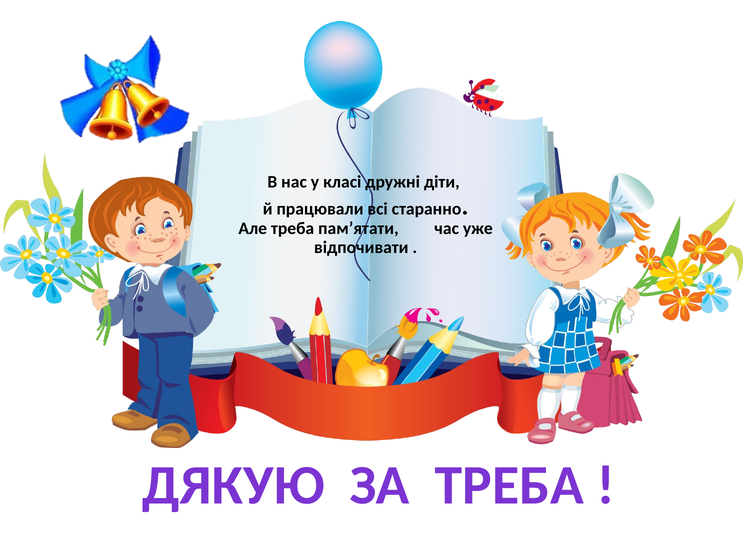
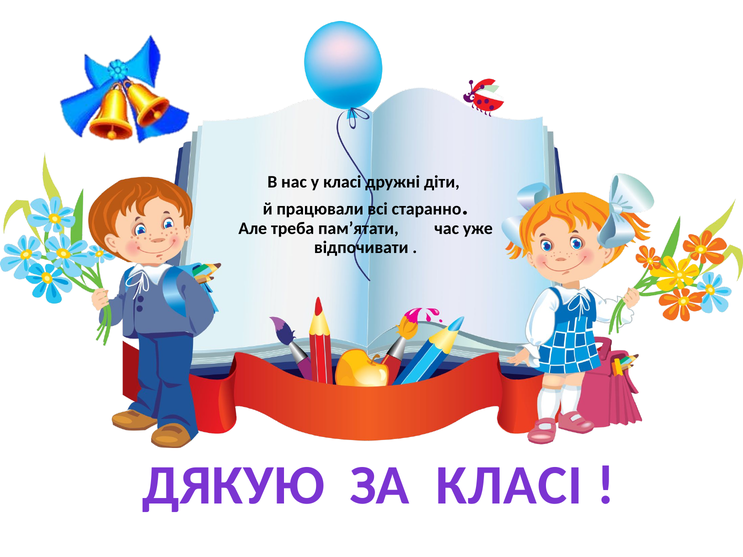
ЗА ТРЕБА: ТРЕБА -> КЛАСІ
